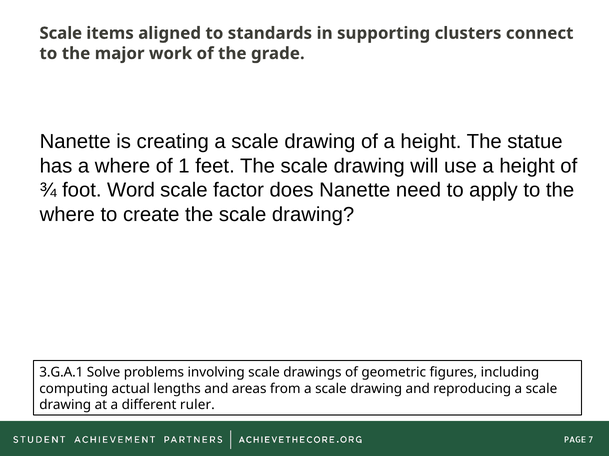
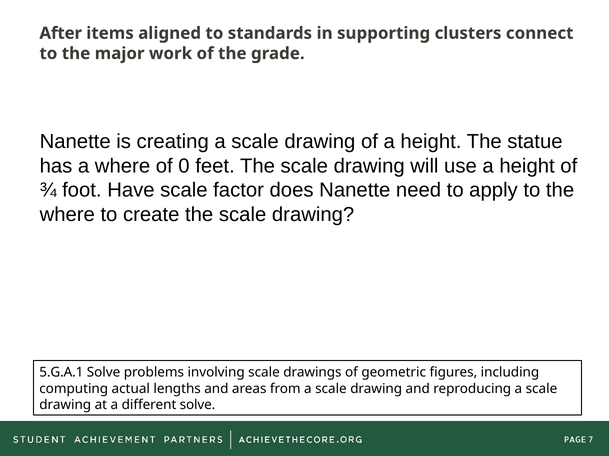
Scale at (61, 33): Scale -> After
1: 1 -> 0
Word: Word -> Have
3.G.A.1: 3.G.A.1 -> 5.G.A.1
different ruler: ruler -> solve
